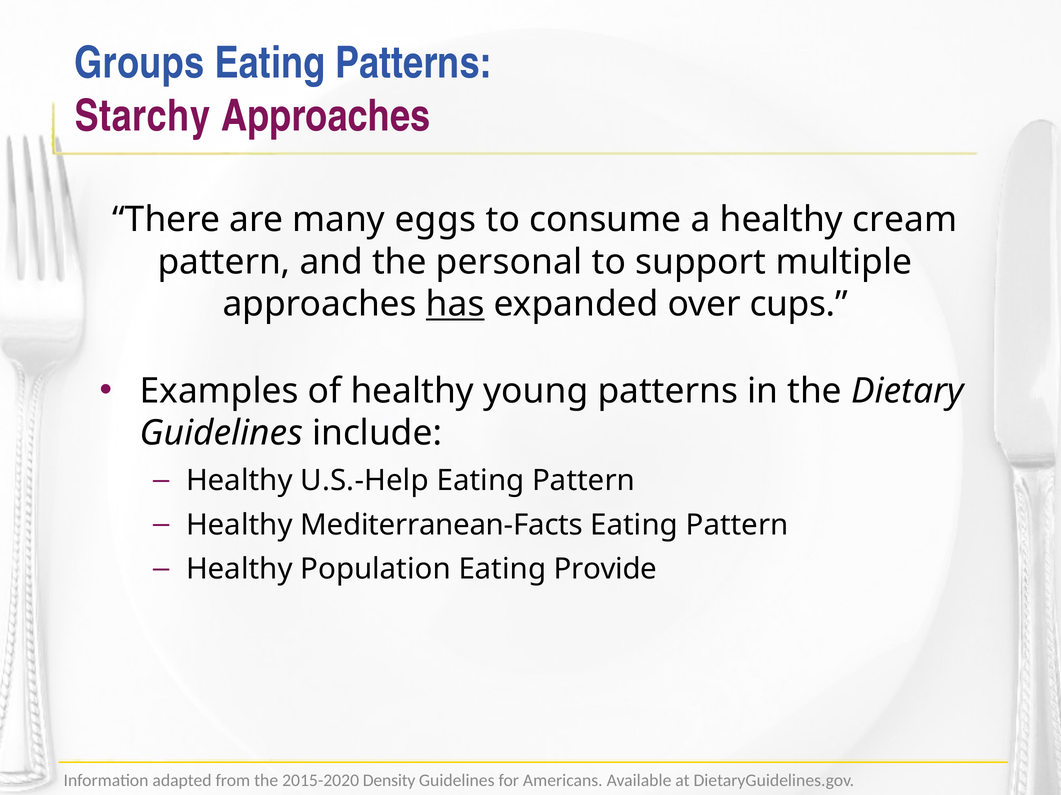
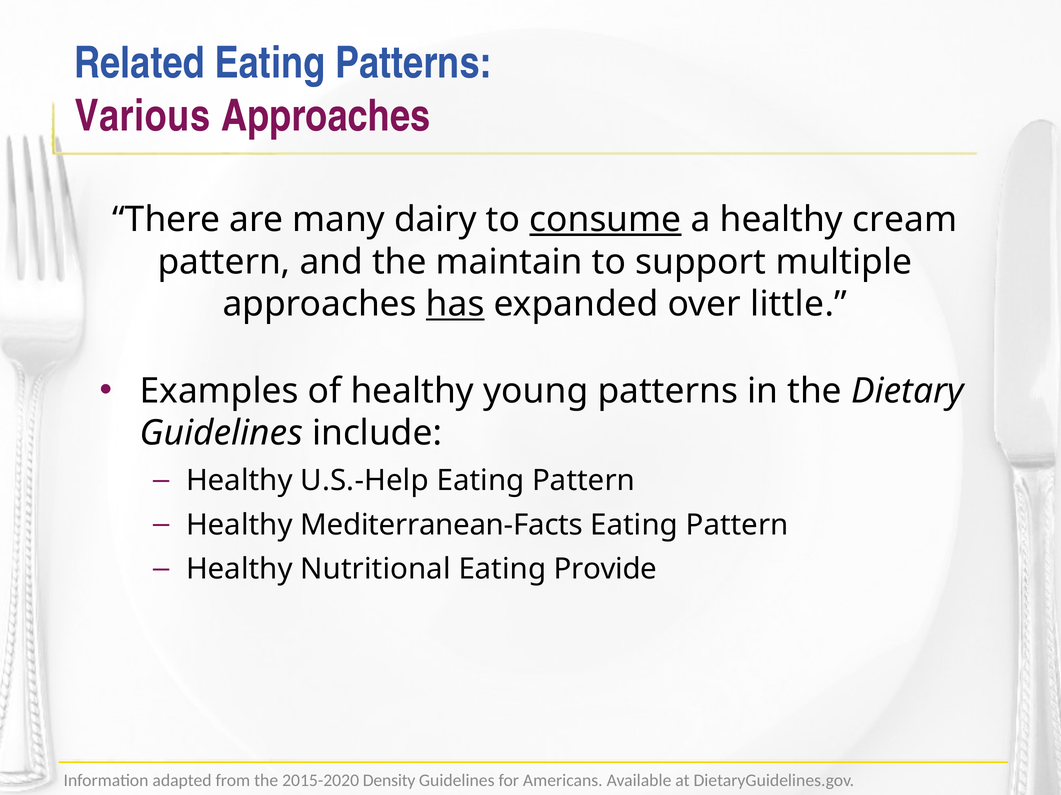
Groups: Groups -> Related
Starchy: Starchy -> Various
eggs: eggs -> dairy
consume underline: none -> present
personal: personal -> maintain
cups: cups -> little
Population: Population -> Nutritional
